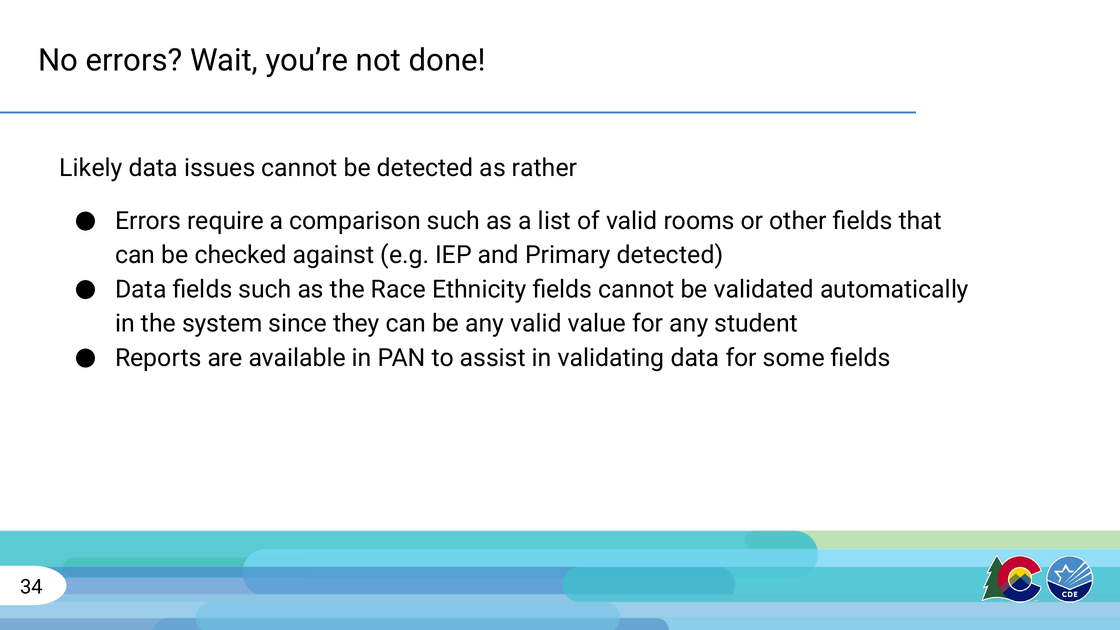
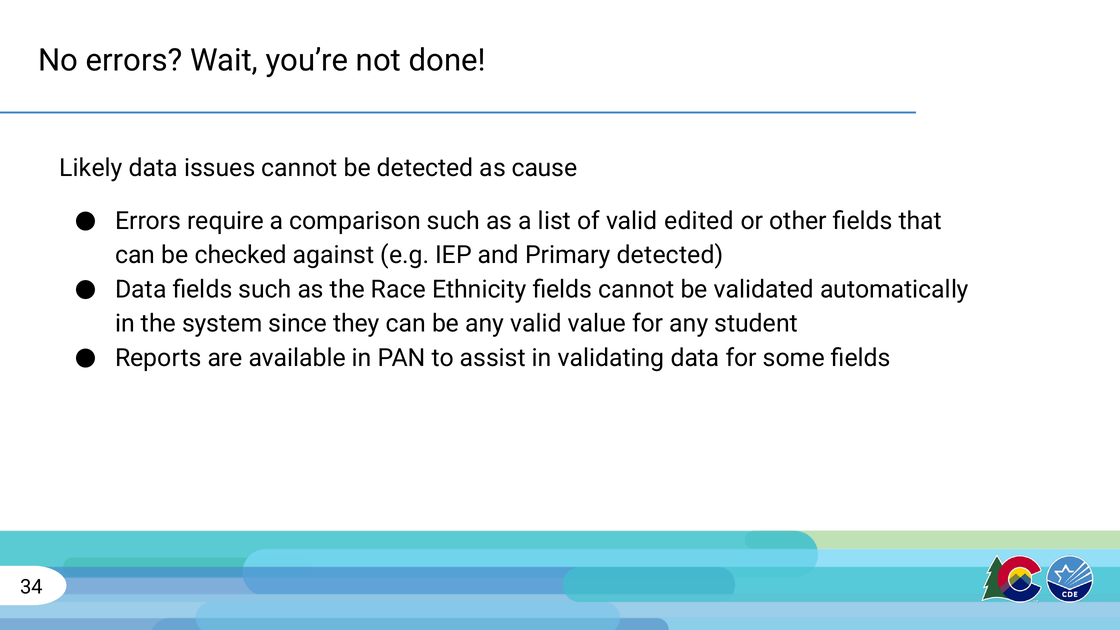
rather: rather -> cause
rooms: rooms -> edited
